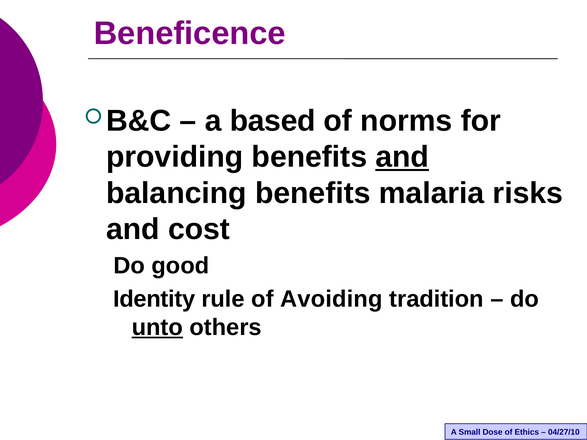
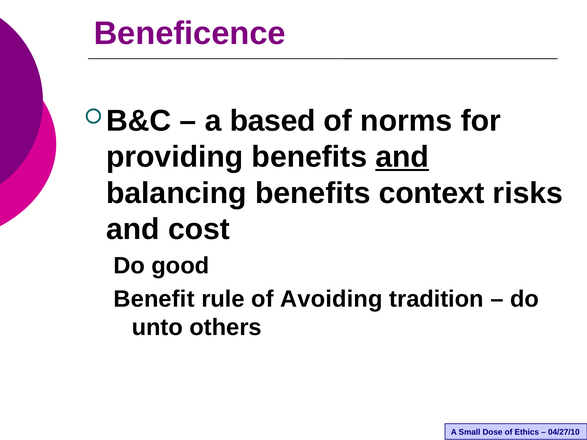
malaria: malaria -> context
Identity: Identity -> Benefit
unto underline: present -> none
